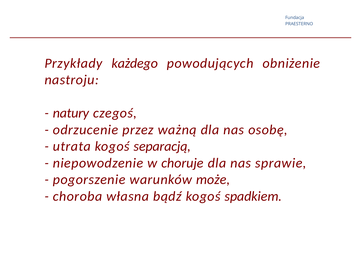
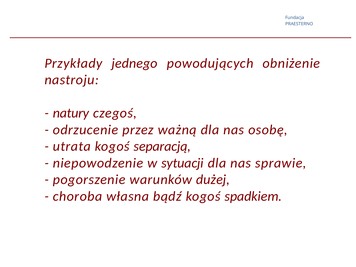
każdego: każdego -> jednego
choruje: choruje -> sytuacji
może: może -> dużej
